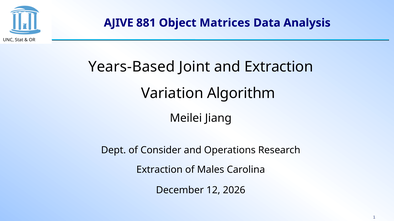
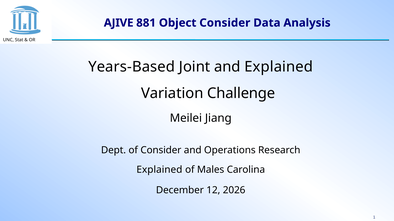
Object Matrices: Matrices -> Consider
and Extraction: Extraction -> Explained
Algorithm: Algorithm -> Challenge
Extraction at (159, 170): Extraction -> Explained
